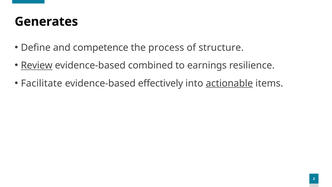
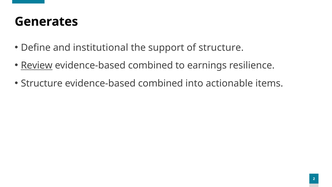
competence: competence -> institutional
process: process -> support
Facilitate at (42, 83): Facilitate -> Structure
effectively at (161, 83): effectively -> combined
actionable underline: present -> none
